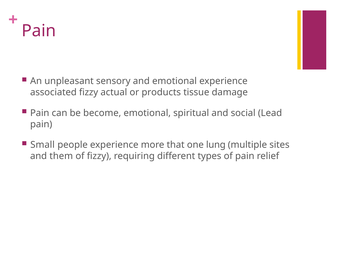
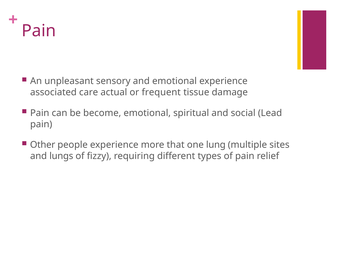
associated fizzy: fizzy -> care
products: products -> frequent
Small: Small -> Other
them: them -> lungs
